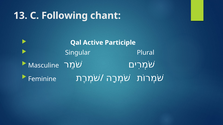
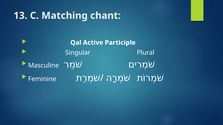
Following: Following -> Matching
